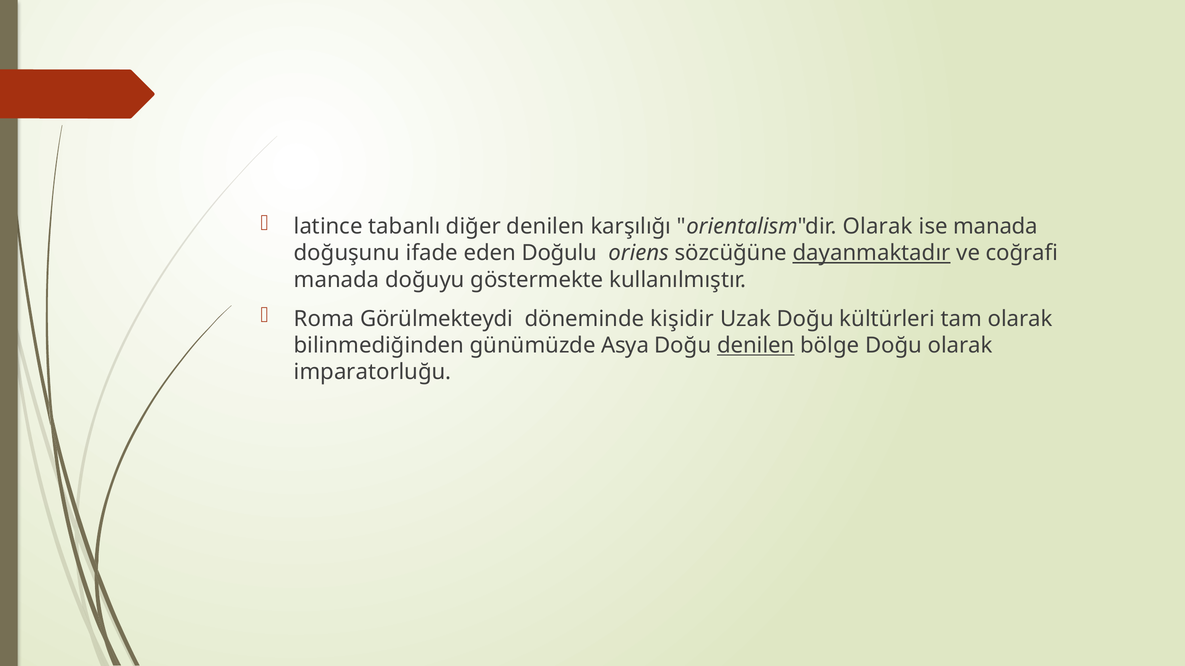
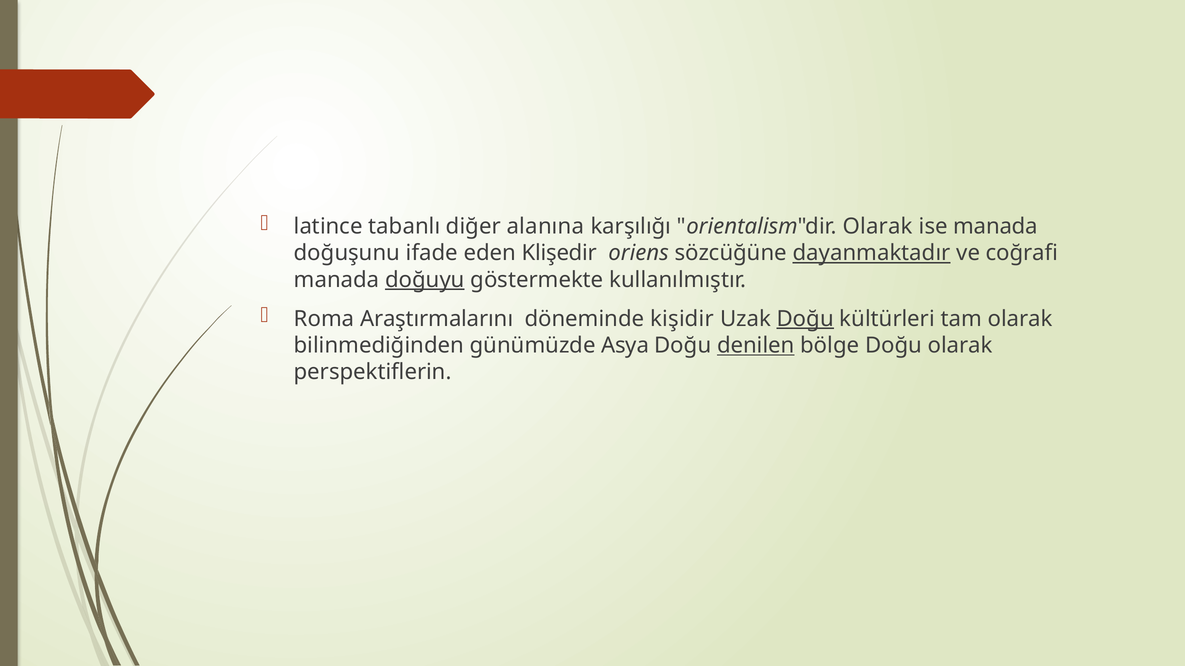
diğer denilen: denilen -> alanına
Doğulu: Doğulu -> Klişedir
doğuyu underline: none -> present
Görülmekteydi: Görülmekteydi -> Araştırmalarını
Doğu at (805, 319) underline: none -> present
imparatorluğu: imparatorluğu -> perspektiflerin
